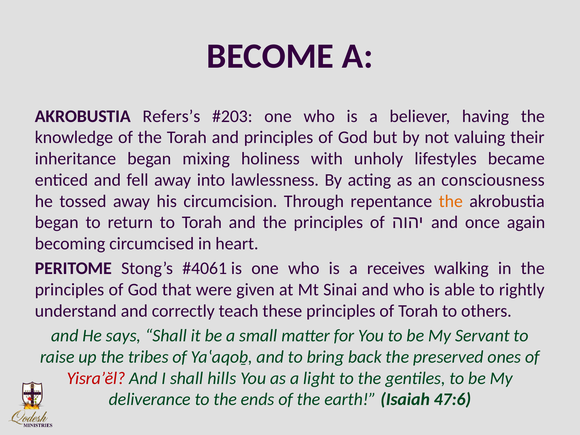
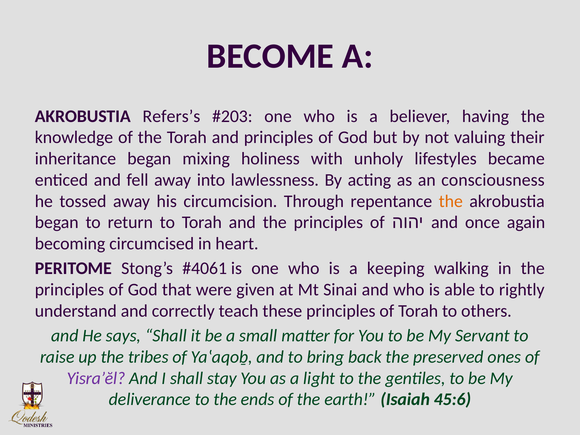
receives: receives -> keeping
Yisra’ĕl colour: red -> purple
hills: hills -> stay
47:6: 47:6 -> 45:6
